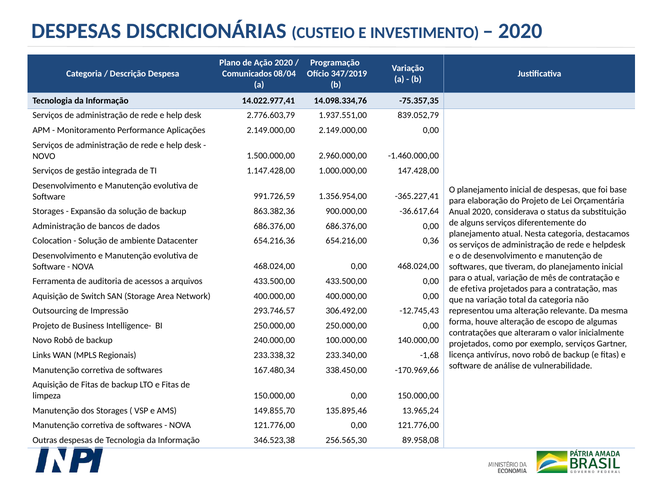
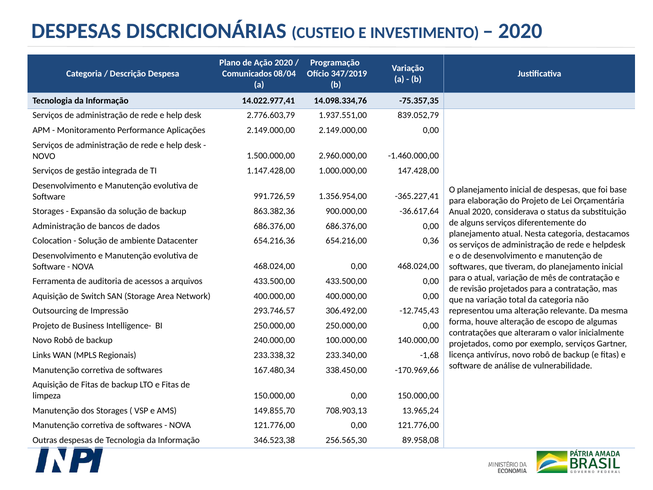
efetiva: efetiva -> revisão
135.895,46: 135.895,46 -> 708.903,13
